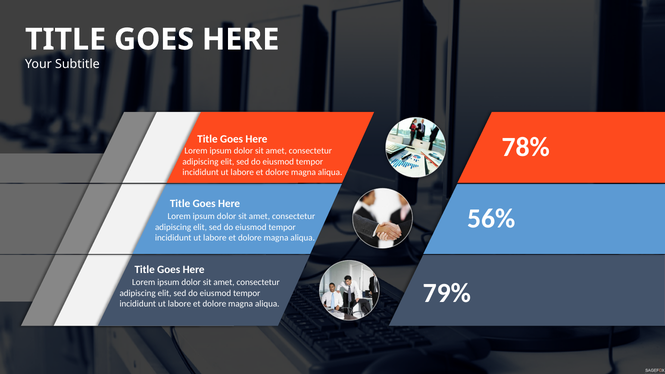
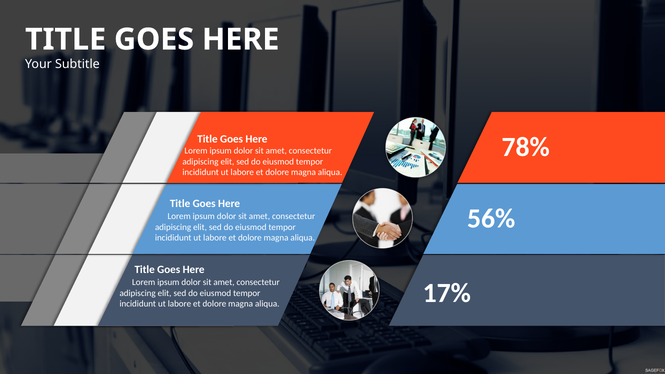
79%: 79% -> 17%
